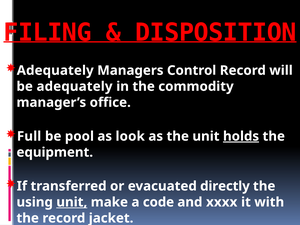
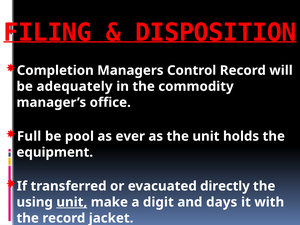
Adequately at (55, 70): Adequately -> Completion
look: look -> ever
holds underline: present -> none
code: code -> digit
xxxx: xxxx -> days
